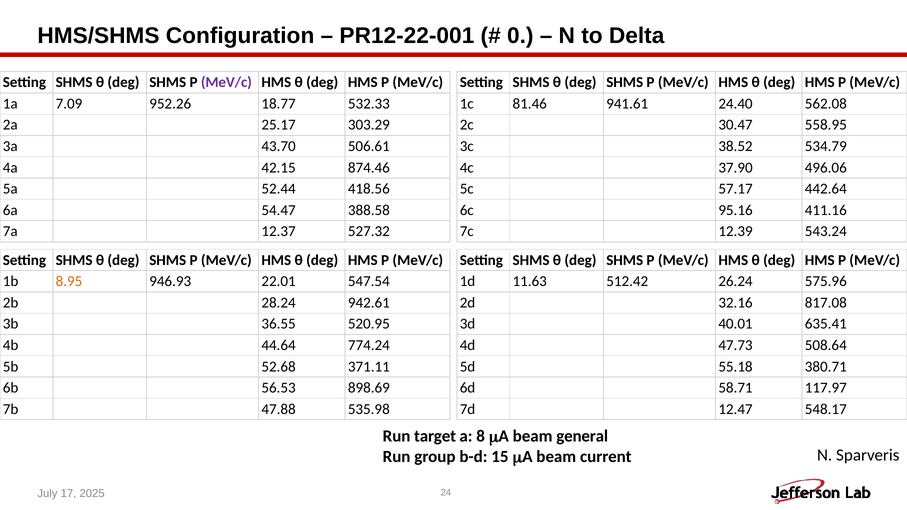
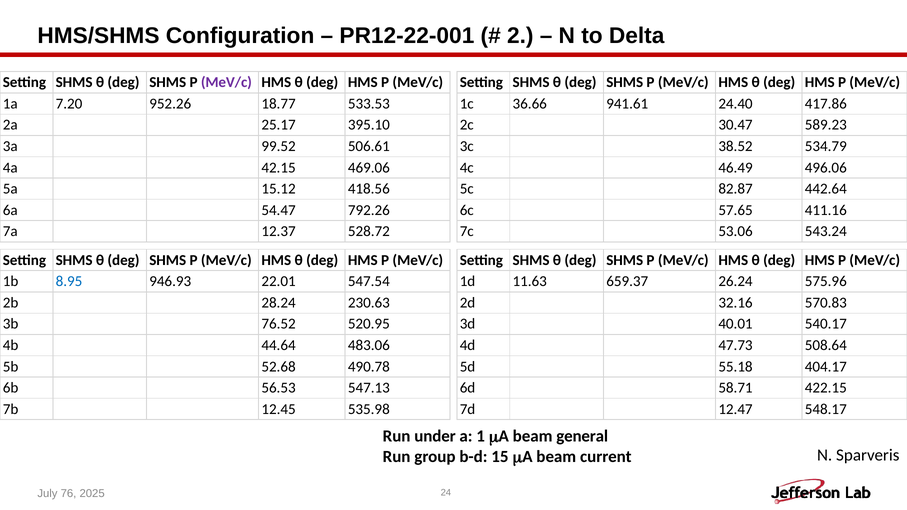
0: 0 -> 2
7.09: 7.09 -> 7.20
532.33: 532.33 -> 533.53
81.46: 81.46 -> 36.66
562.08: 562.08 -> 417.86
303.29: 303.29 -> 395.10
558.95: 558.95 -> 589.23
43.70: 43.70 -> 99.52
874.46: 874.46 -> 469.06
37.90: 37.90 -> 46.49
52.44: 52.44 -> 15.12
57.17: 57.17 -> 82.87
388.58: 388.58 -> 792.26
95.16: 95.16 -> 57.65
527.32: 527.32 -> 528.72
12.39: 12.39 -> 53.06
8.95 colour: orange -> blue
512.42: 512.42 -> 659.37
942.61: 942.61 -> 230.63
817.08: 817.08 -> 570.83
36.55: 36.55 -> 76.52
635.41: 635.41 -> 540.17
774.24: 774.24 -> 483.06
371.11: 371.11 -> 490.78
380.71: 380.71 -> 404.17
898.69: 898.69 -> 547.13
117.97: 117.97 -> 422.15
47.88: 47.88 -> 12.45
target: target -> under
8: 8 -> 1
17: 17 -> 76
